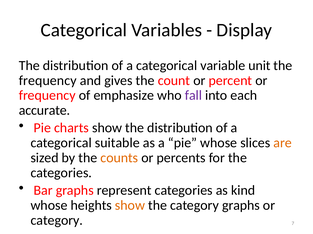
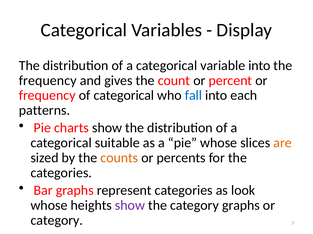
variable unit: unit -> into
of emphasize: emphasize -> categorical
fall colour: purple -> blue
accurate: accurate -> patterns
kind: kind -> look
show at (130, 206) colour: orange -> purple
